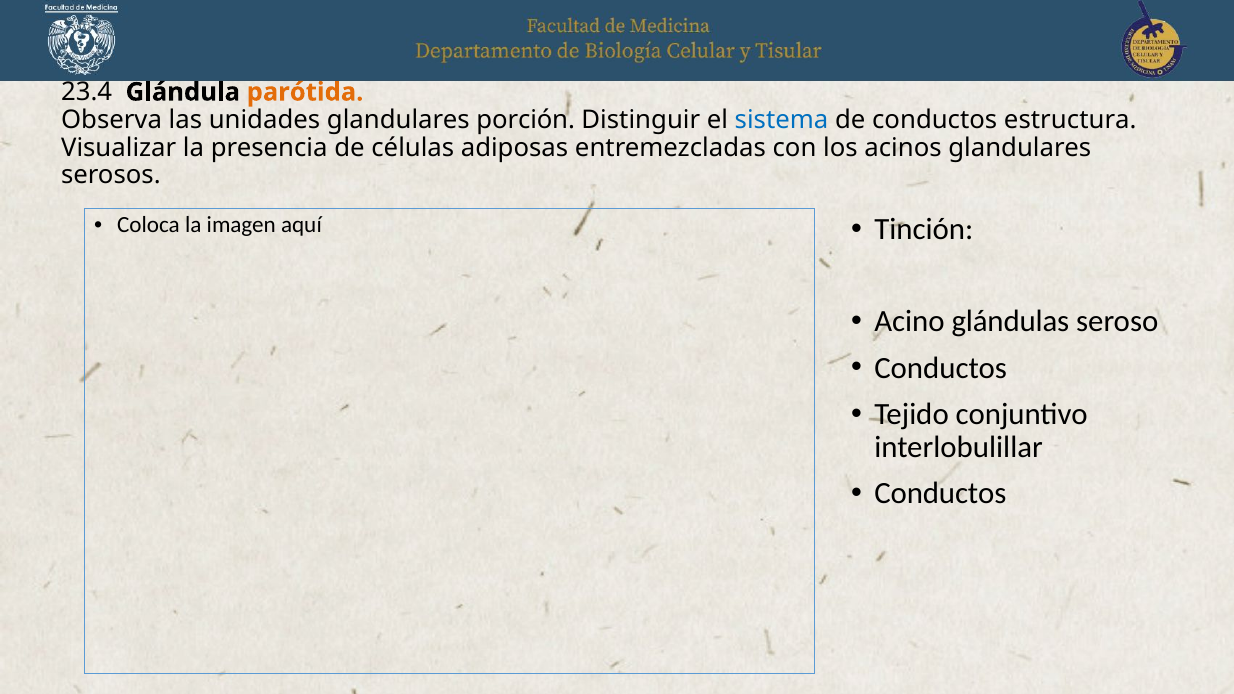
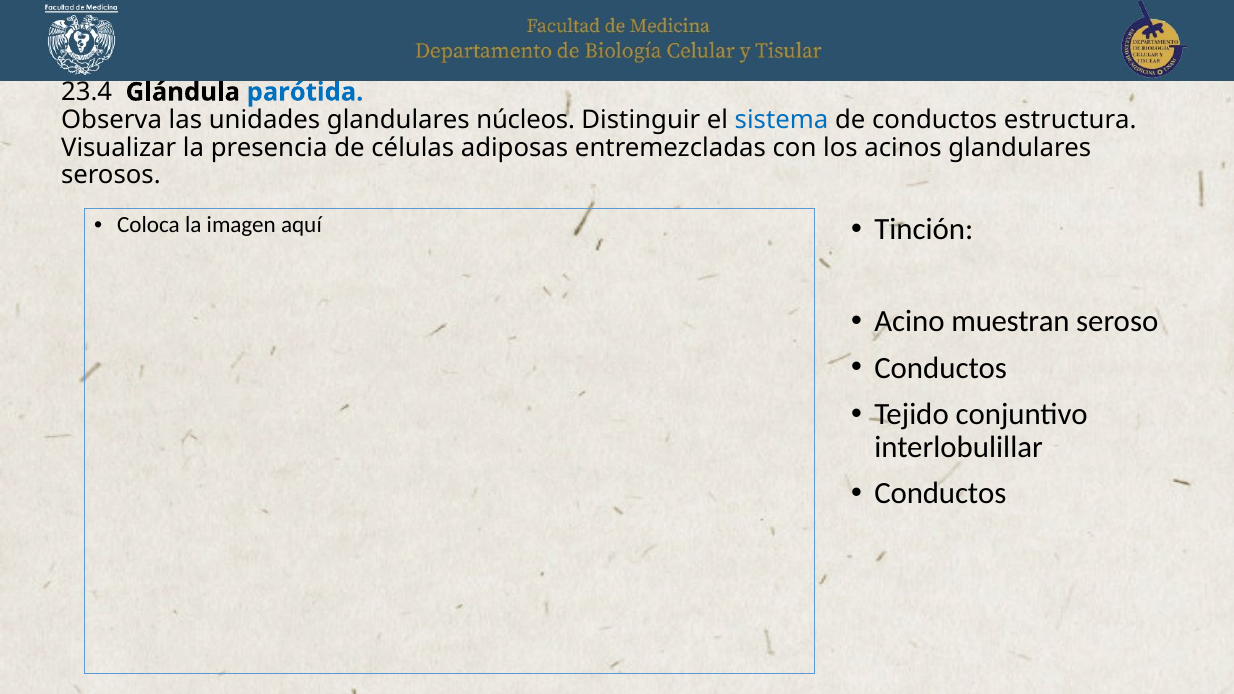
parótida colour: orange -> blue
porción: porción -> núcleos
glándulas: glándulas -> muestran
